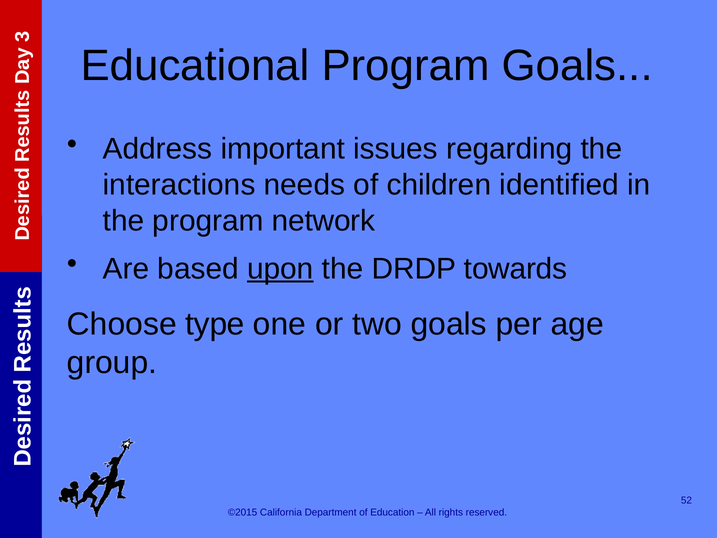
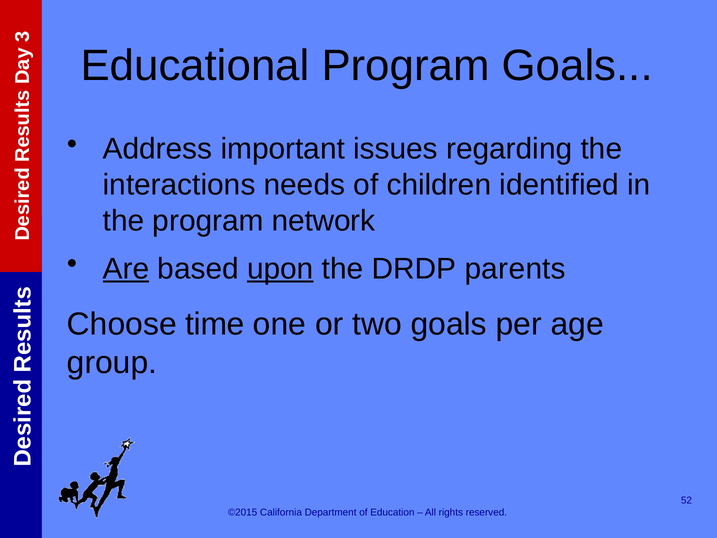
Are underline: none -> present
towards: towards -> parents
type: type -> time
